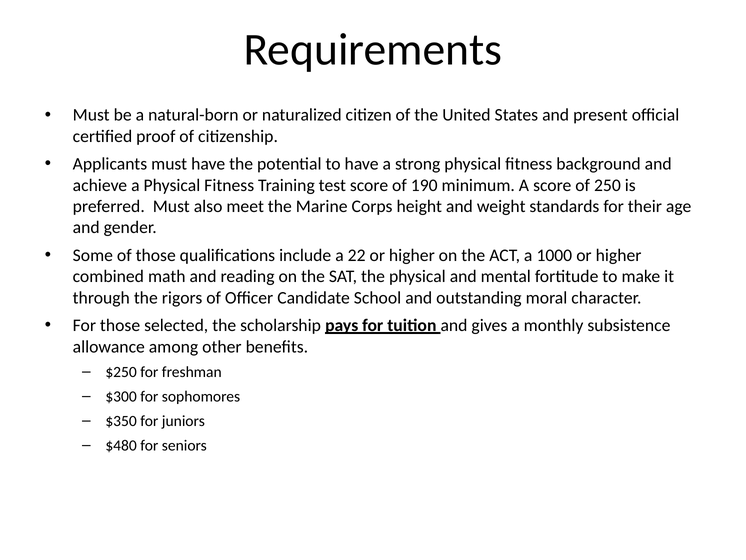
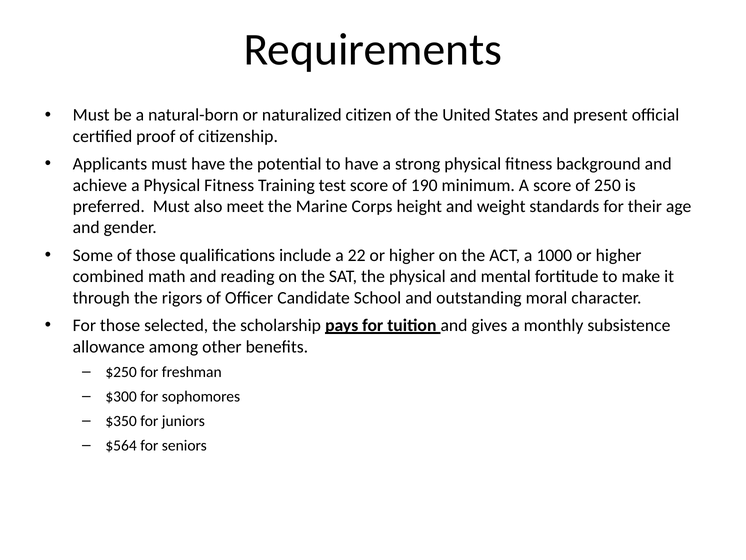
$480: $480 -> $564
